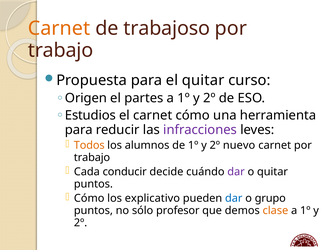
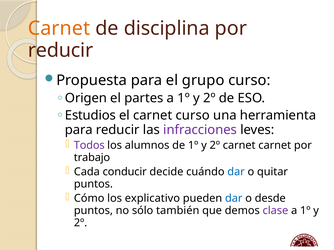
trabajoso: trabajoso -> disciplina
trabajo at (61, 51): trabajo -> reducir
el quitar: quitar -> grupo
carnet cómo: cómo -> curso
Todos colour: orange -> purple
2º nuevo: nuevo -> carnet
dar at (236, 172) colour: purple -> blue
grupo: grupo -> desde
profesor: profesor -> también
clase colour: orange -> purple
